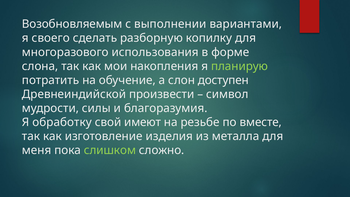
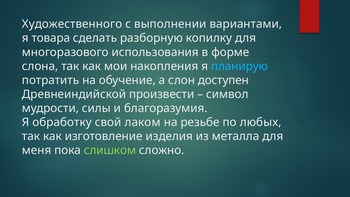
Возобновляемым: Возобновляемым -> Художественного
своего: своего -> товара
планирую colour: light green -> light blue
имеют: имеют -> лаком
вместе: вместе -> любых
